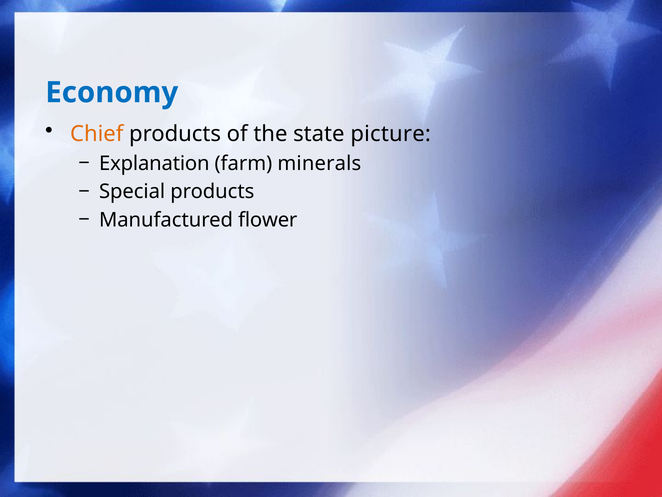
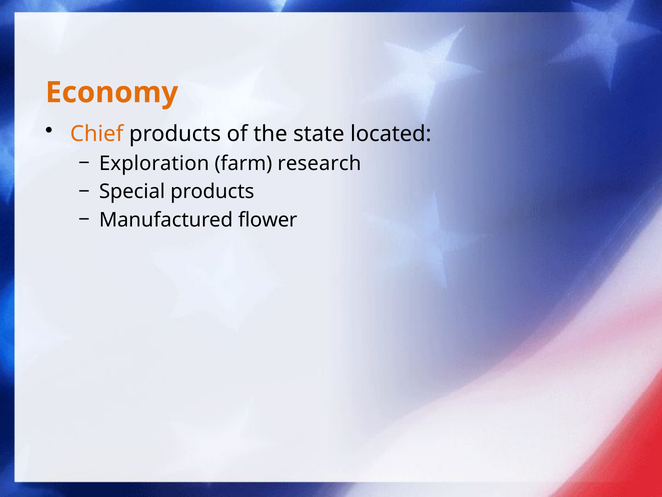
Economy colour: blue -> orange
picture: picture -> located
Explanation: Explanation -> Exploration
minerals: minerals -> research
